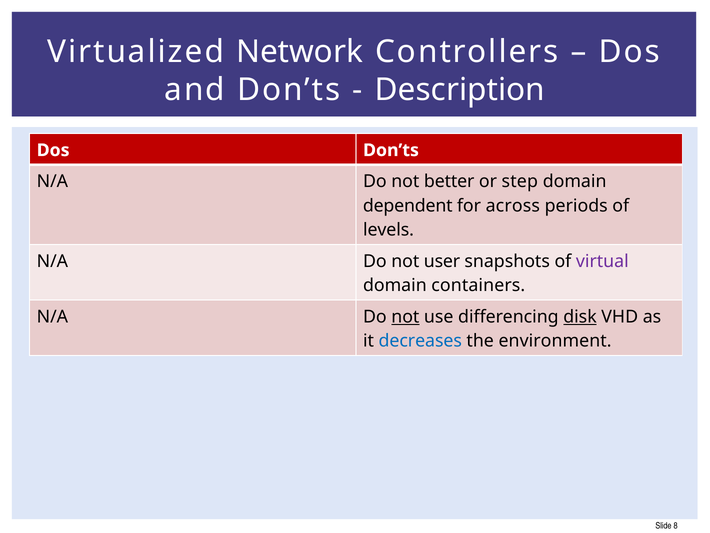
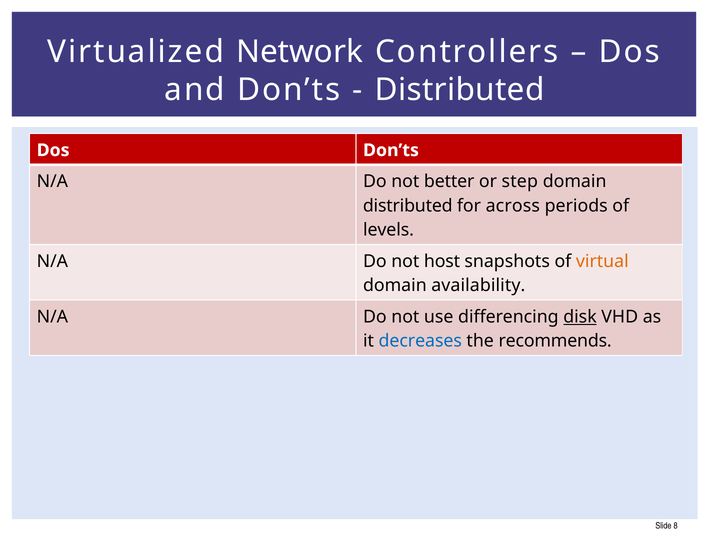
Description at (460, 90): Description -> Distributed
dependent at (408, 206): dependent -> distributed
user: user -> host
virtual colour: purple -> orange
containers: containers -> availability
not at (405, 316) underline: present -> none
environment: environment -> recommends
